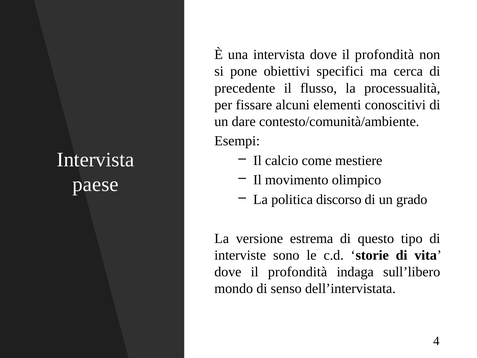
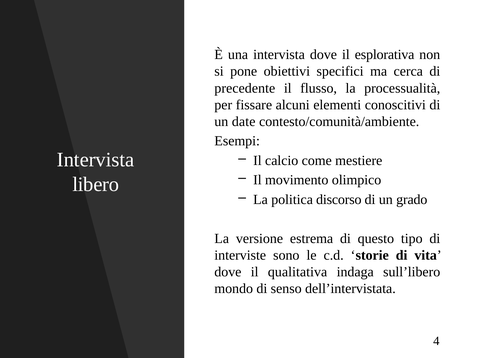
intervista dove il profondità: profondità -> esplorativa
dare: dare -> date
paese: paese -> libero
profondità at (298, 272): profondità -> qualitativa
